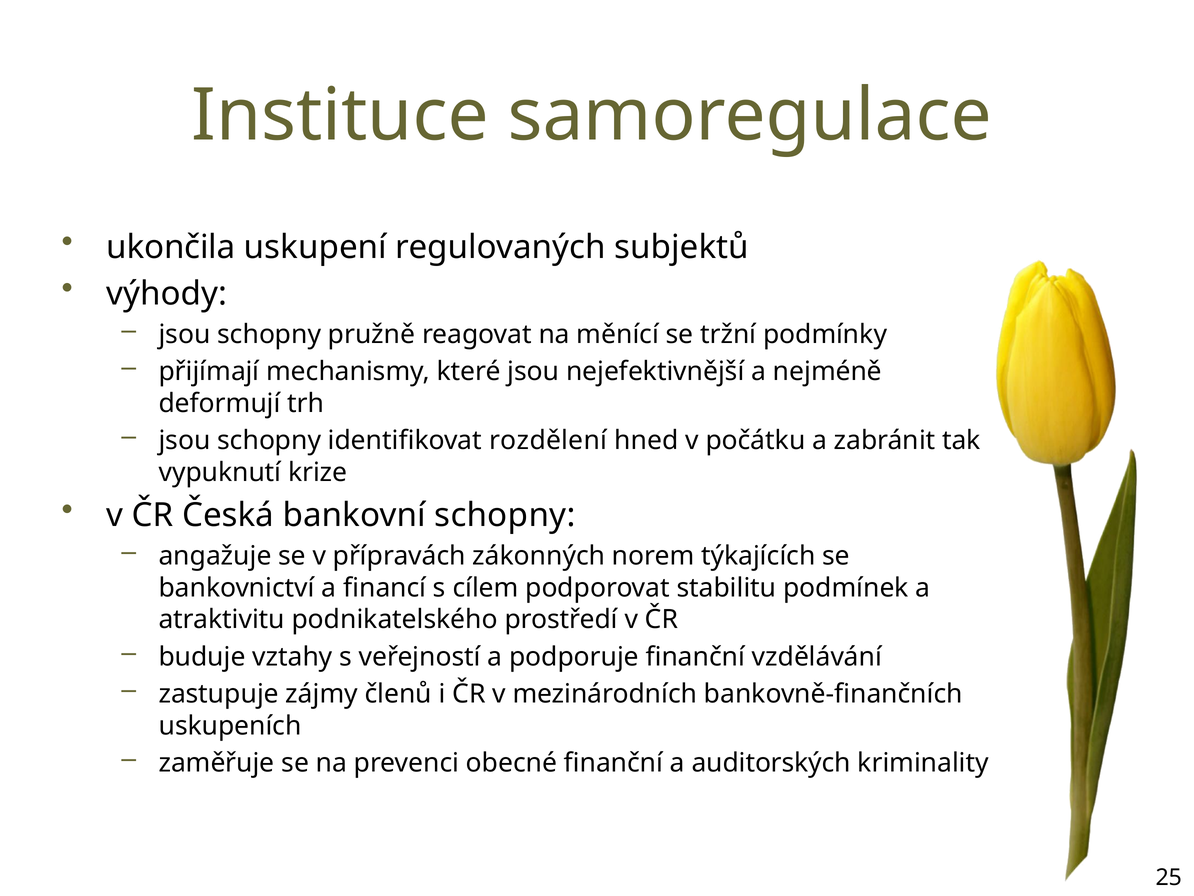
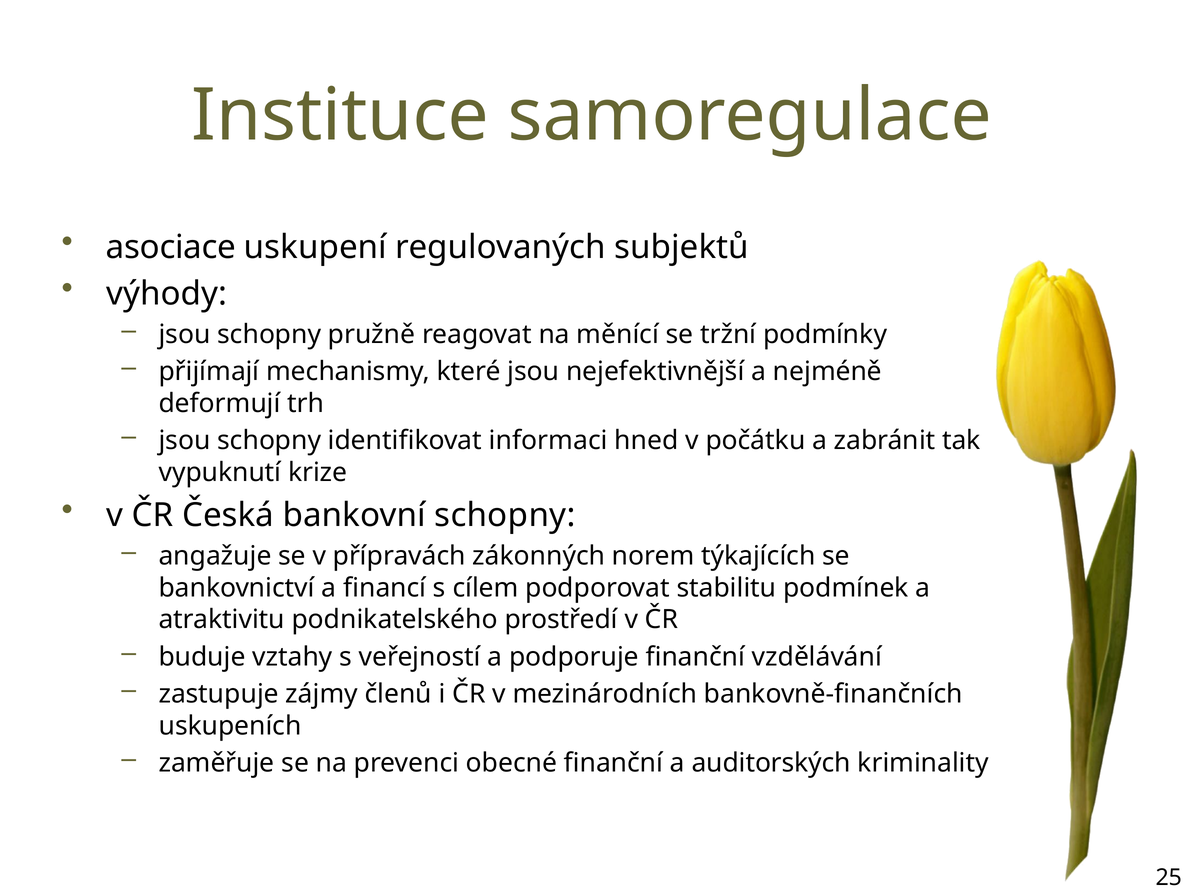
ukončila: ukončila -> asociace
rozdělení: rozdělení -> informaci
